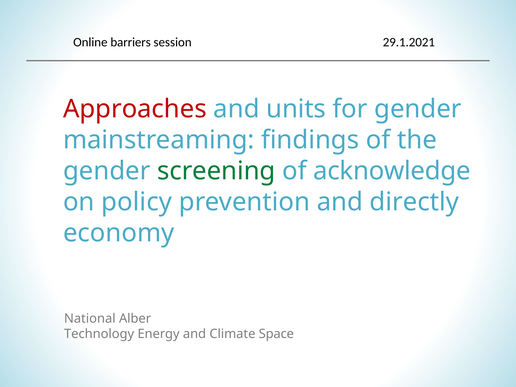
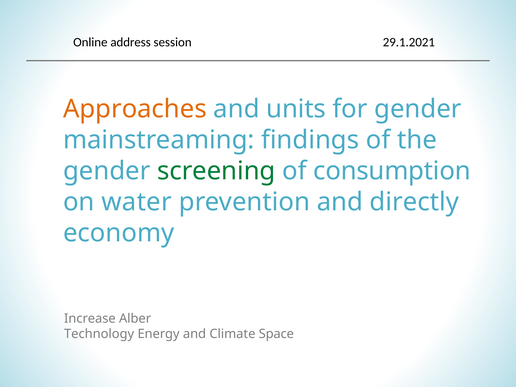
barriers: barriers -> address
Approaches colour: red -> orange
acknowledge: acknowledge -> consumption
policy: policy -> water
National: National -> Increase
